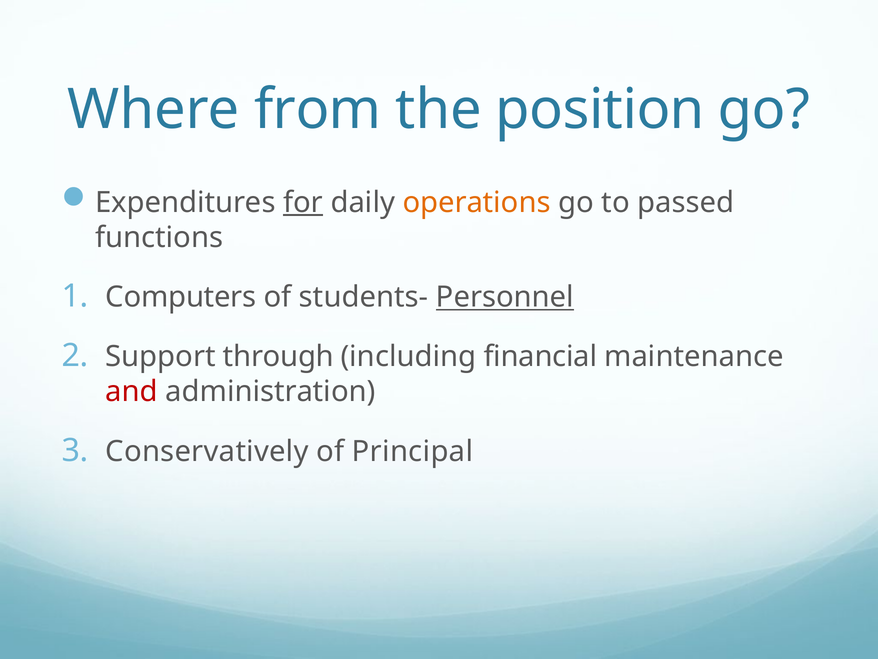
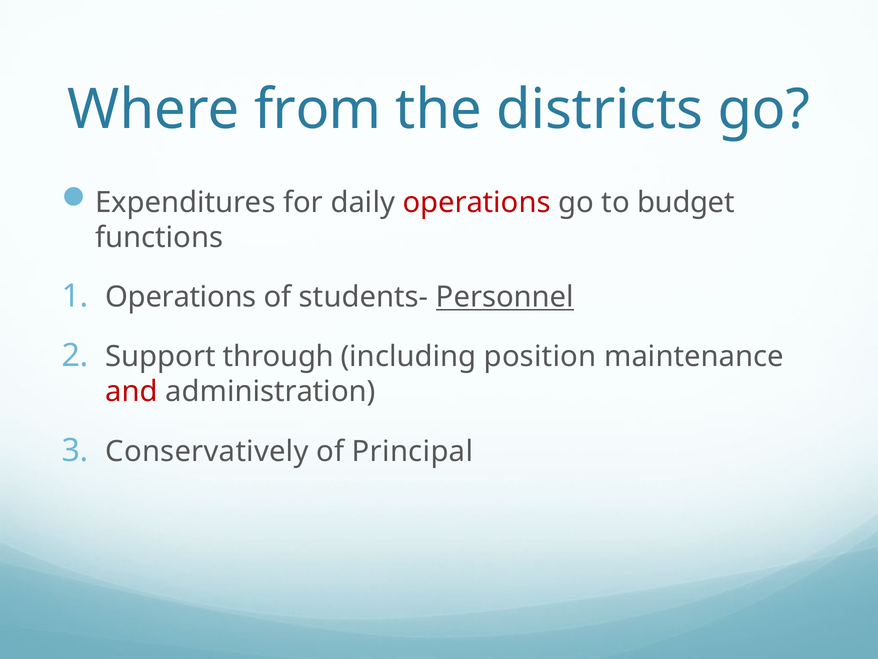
position: position -> districts
for underline: present -> none
operations at (477, 202) colour: orange -> red
passed: passed -> budget
Computers at (181, 297): Computers -> Operations
financial: financial -> position
